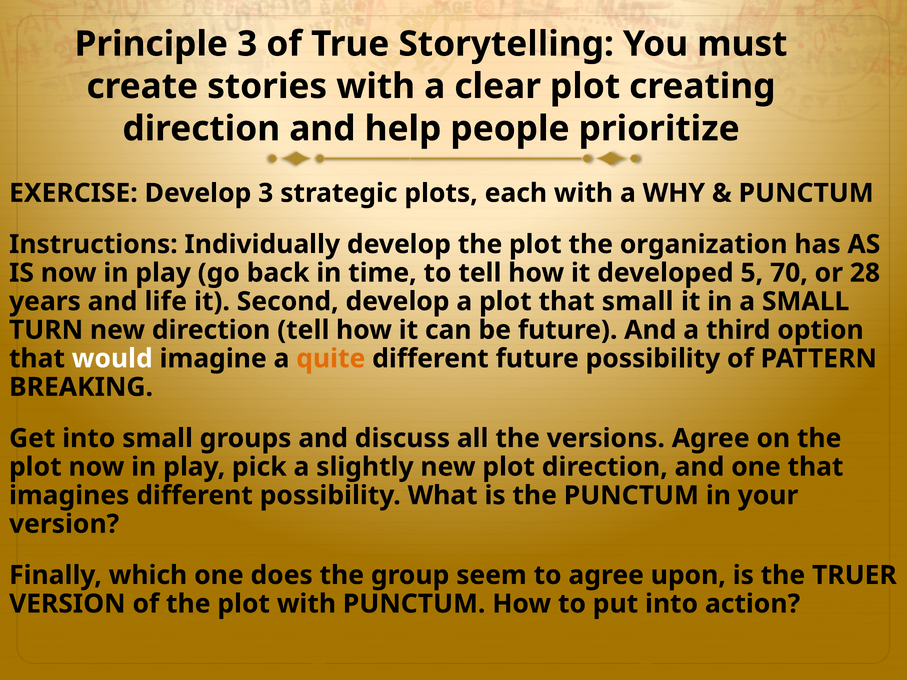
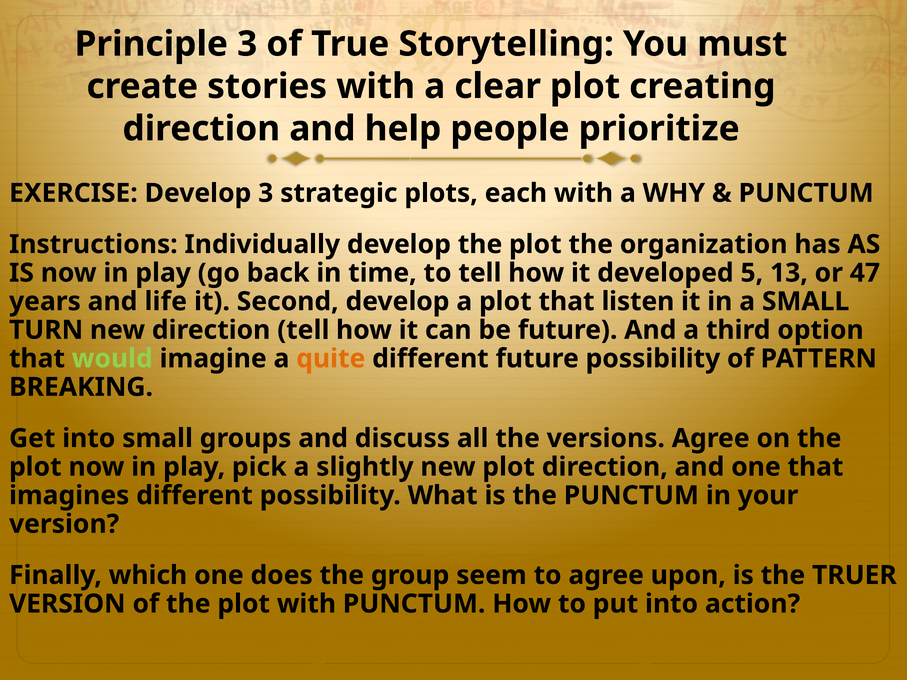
70: 70 -> 13
28: 28 -> 47
that small: small -> listen
would colour: white -> light green
